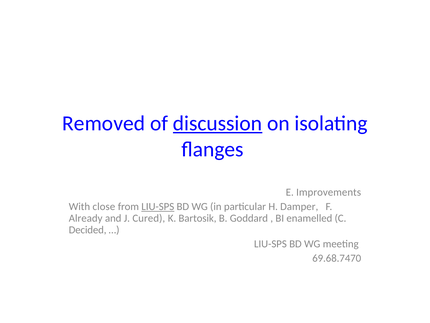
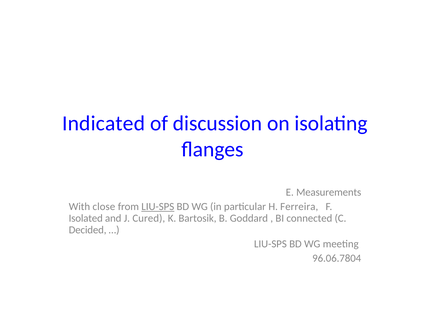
Removed: Removed -> Indicated
discussion underline: present -> none
Improvements: Improvements -> Measurements
Damper: Damper -> Ferreira
Already: Already -> Isolated
enamelled: enamelled -> connected
69.68.7470: 69.68.7470 -> 96.06.7804
